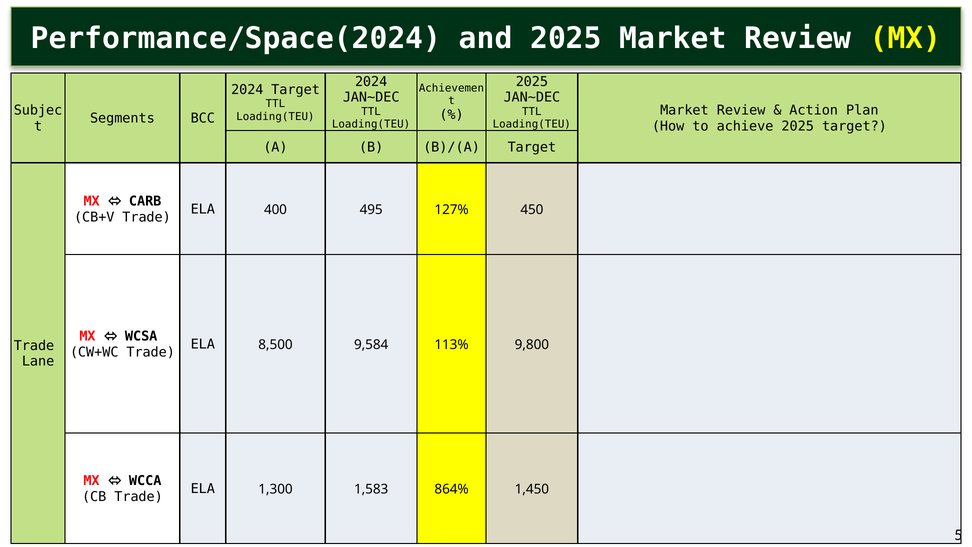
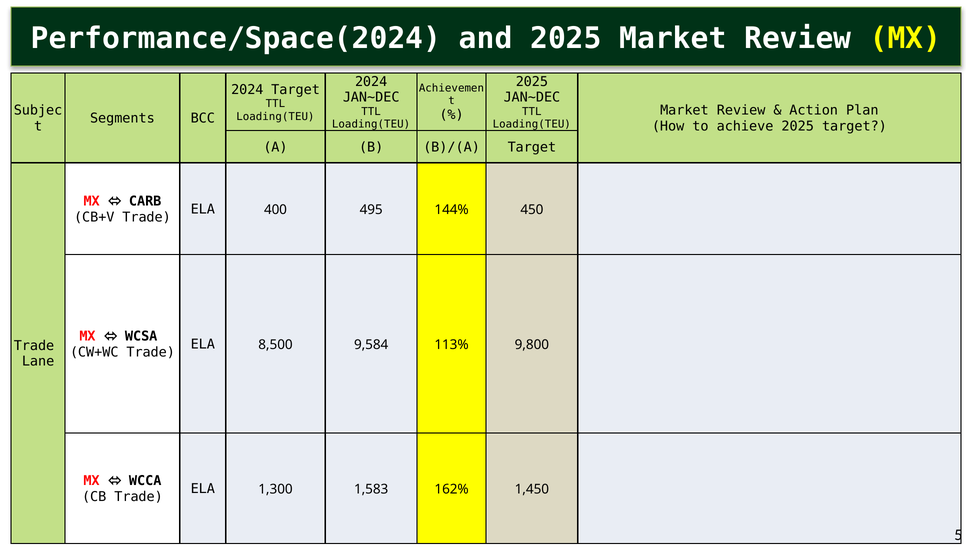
127%: 127% -> 144%
864%: 864% -> 162%
